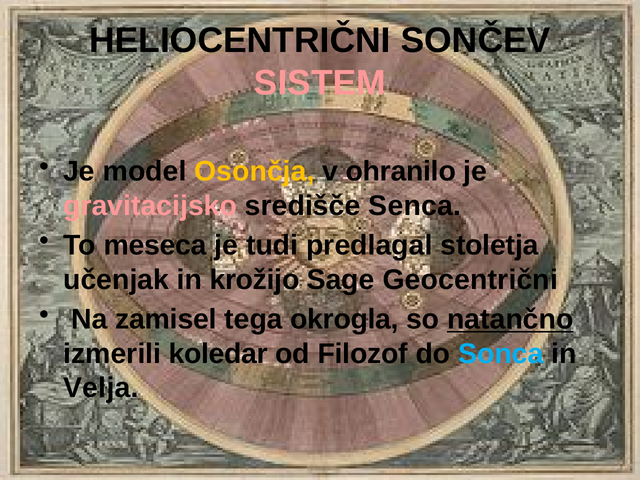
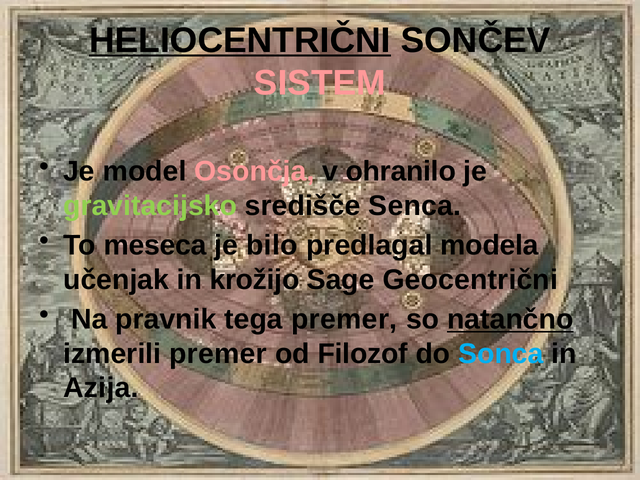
HELIOCENTRIČNI underline: none -> present
Osončja colour: yellow -> pink
gravitacijsko colour: pink -> light green
tudi: tudi -> bilo
stoletja: stoletja -> modela
zamisel: zamisel -> pravnik
tega okrogla: okrogla -> premer
izmerili koledar: koledar -> premer
Velja: Velja -> Azija
